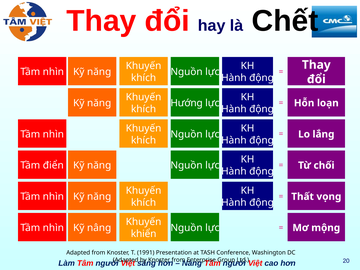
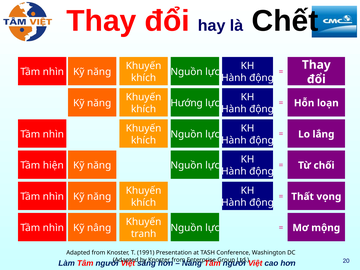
điển: điển -> hiện
khiển: khiển -> tranh
